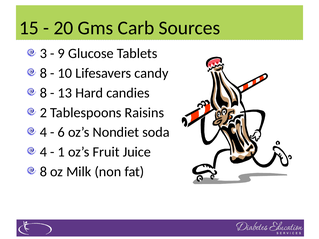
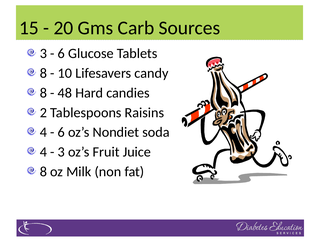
9 at (61, 54): 9 -> 6
13: 13 -> 48
1 at (61, 152): 1 -> 3
